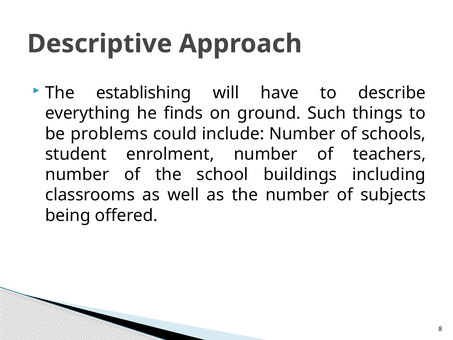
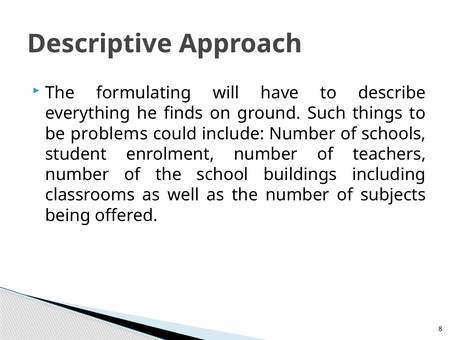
establishing: establishing -> formulating
